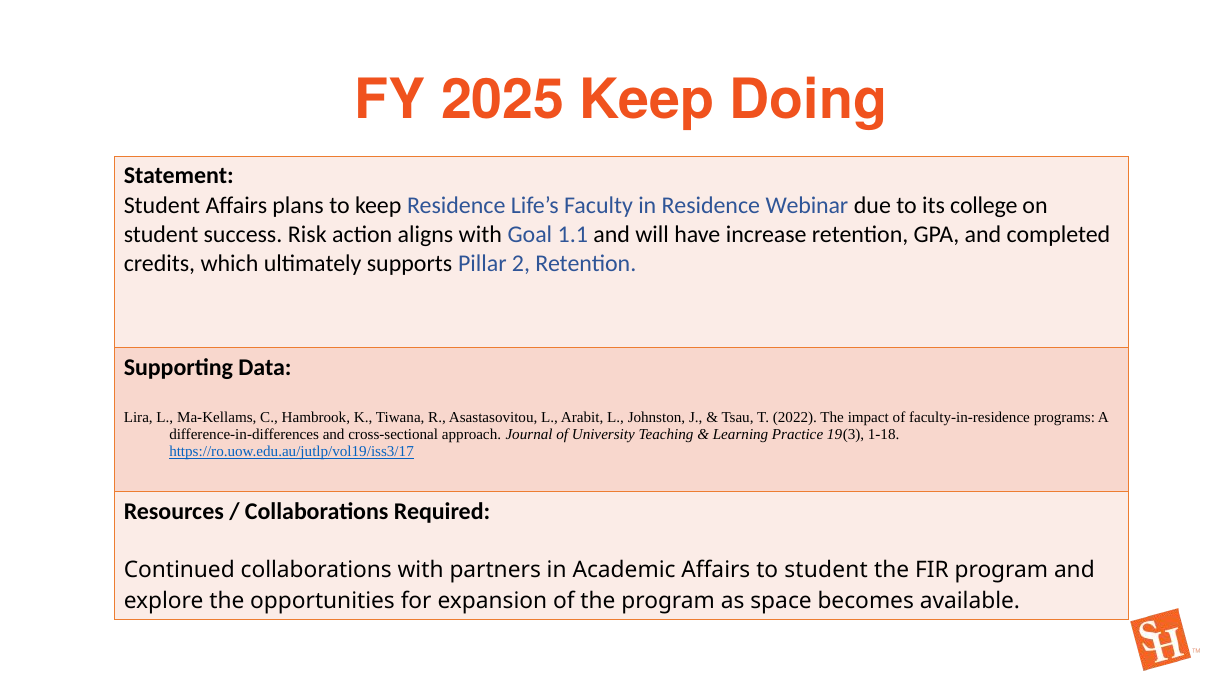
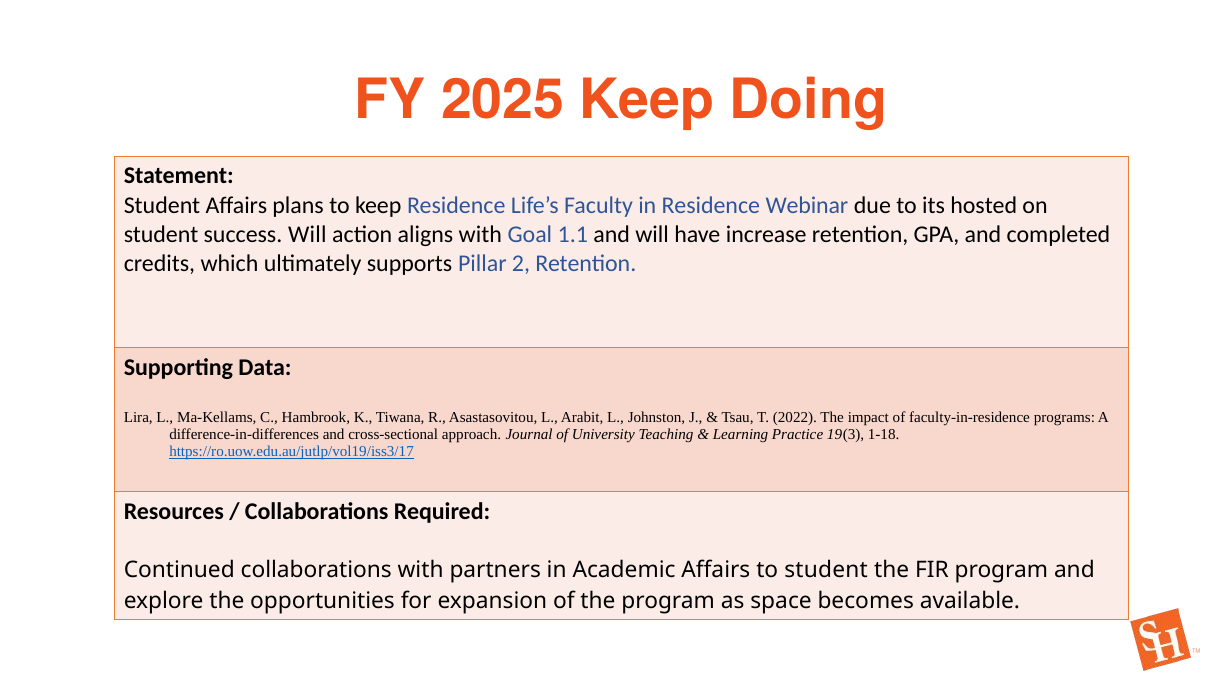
college: college -> hosted
success Risk: Risk -> Will
